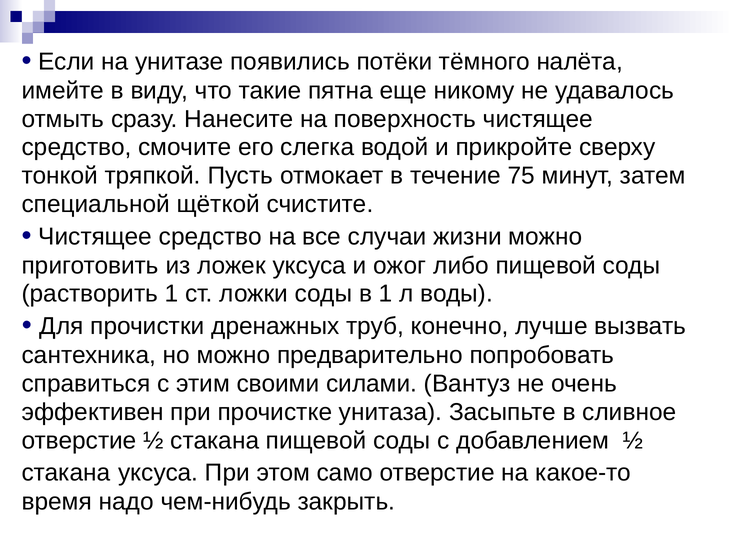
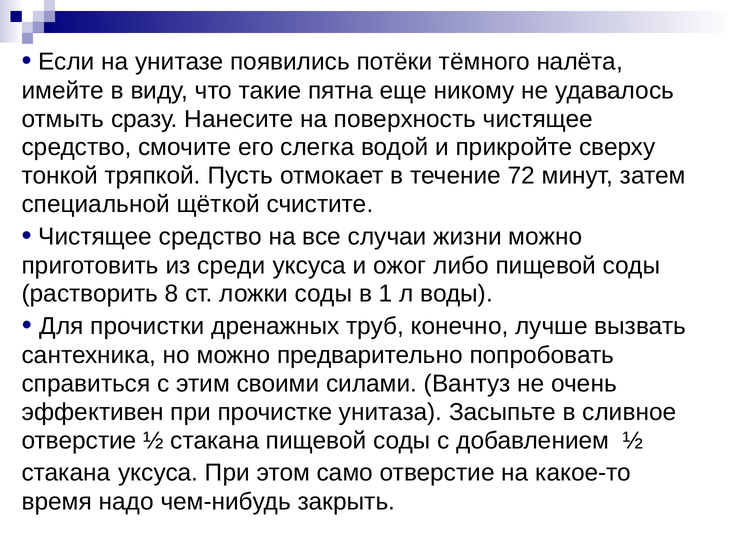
75: 75 -> 72
ложек: ложек -> среди
растворить 1: 1 -> 8
